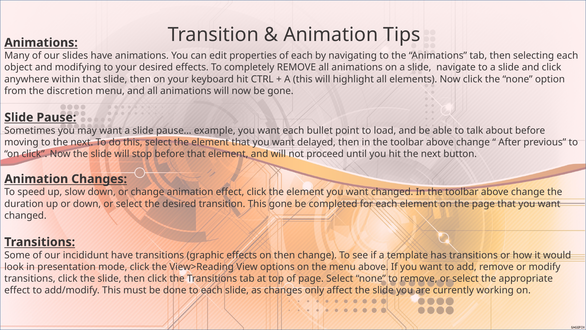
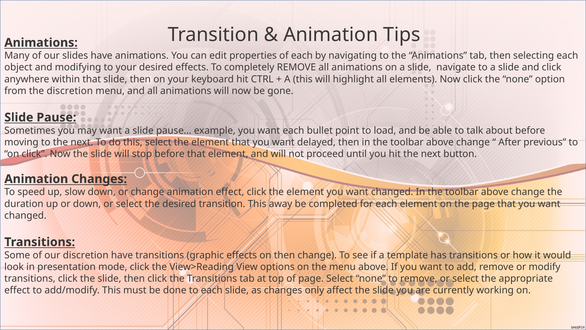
This gone: gone -> away
our incididunt: incididunt -> discretion
